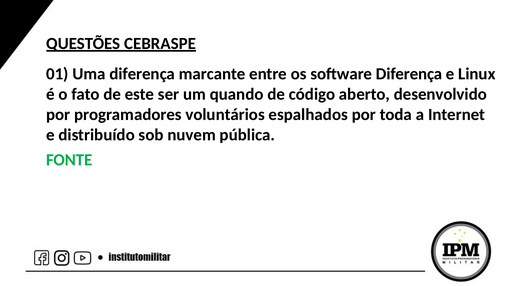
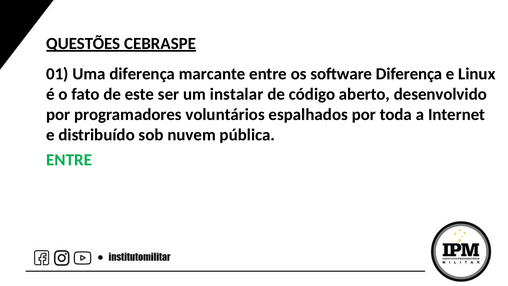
quando: quando -> instalar
FONTE at (69, 160): FONTE -> ENTRE
